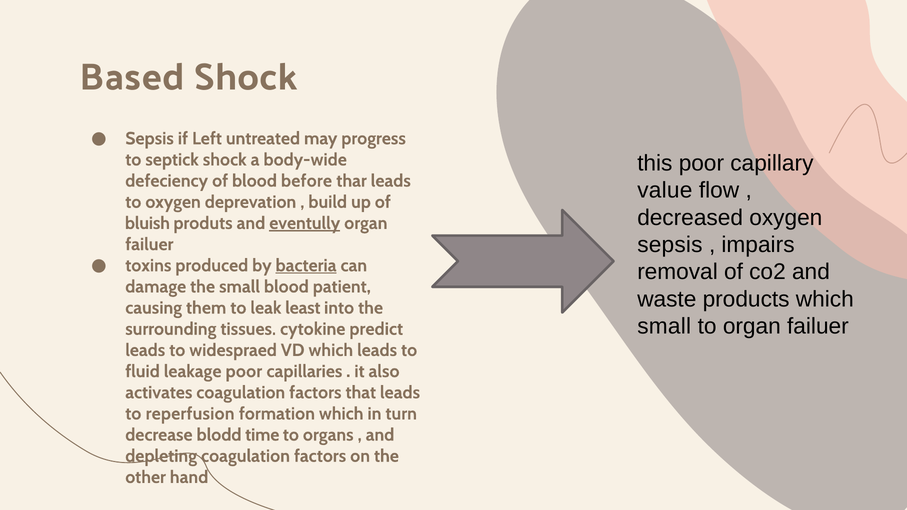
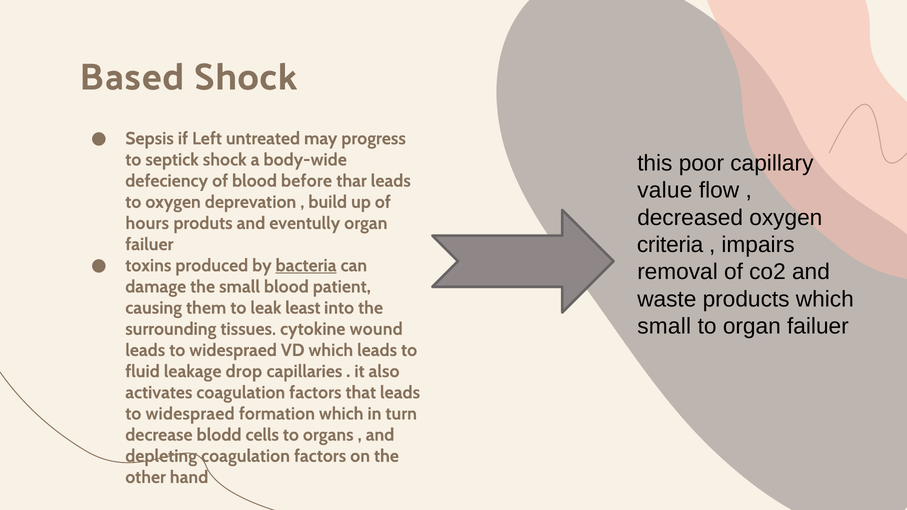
bluish: bluish -> hours
eventully underline: present -> none
sepsis at (670, 245): sepsis -> criteria
predict: predict -> wound
leakage poor: poor -> drop
reperfusion at (190, 414): reperfusion -> widespraed
time: time -> cells
